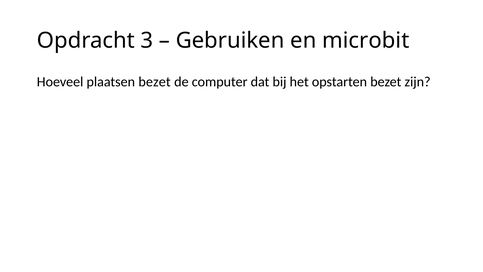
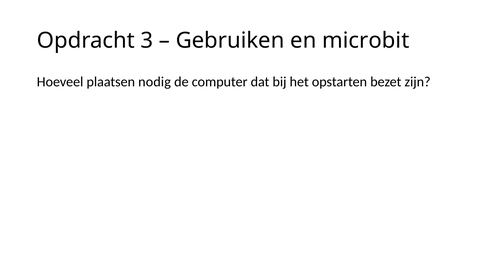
plaatsen bezet: bezet -> nodig
